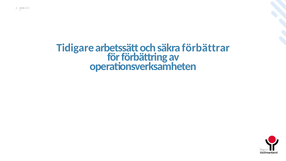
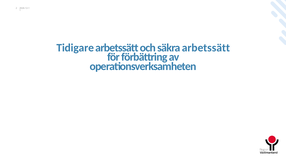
säkra förbättrar: förbättrar -> arbetssätt
